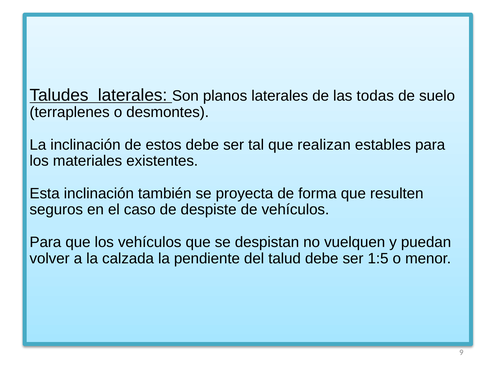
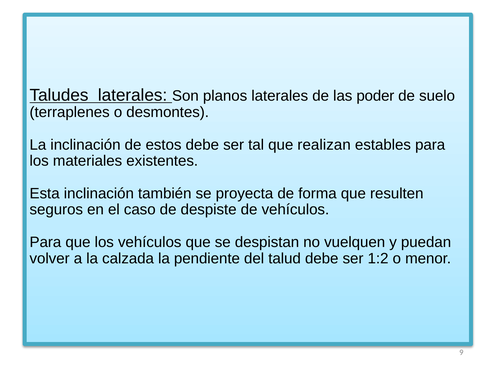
todas: todas -> poder
1:5: 1:5 -> 1:2
